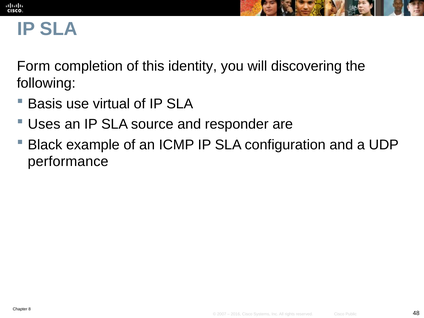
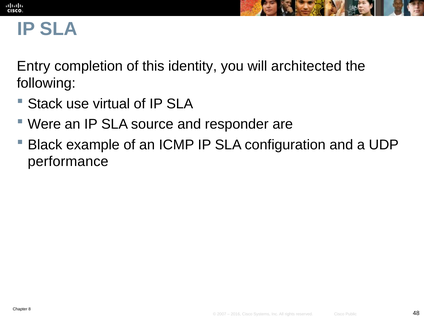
Form: Form -> Entry
discovering: discovering -> architected
Basis: Basis -> Stack
Uses: Uses -> Were
